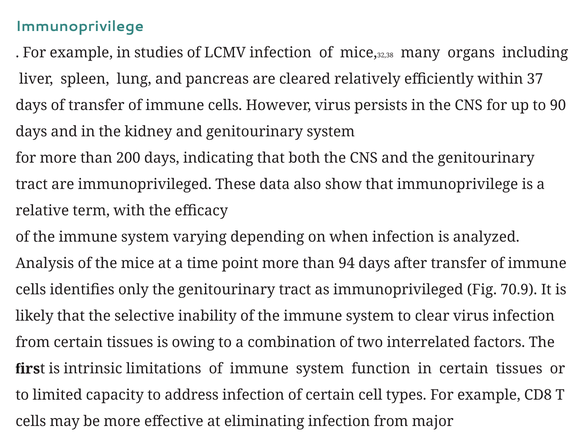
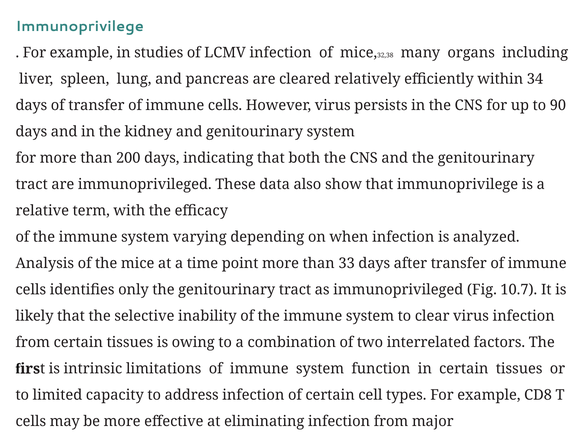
37: 37 -> 34
94: 94 -> 33
70.9: 70.9 -> 10.7
